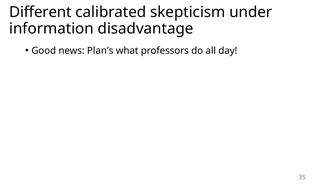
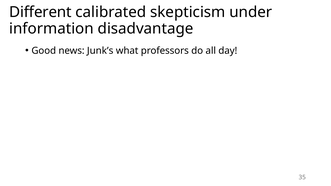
Plan’s: Plan’s -> Junk’s
